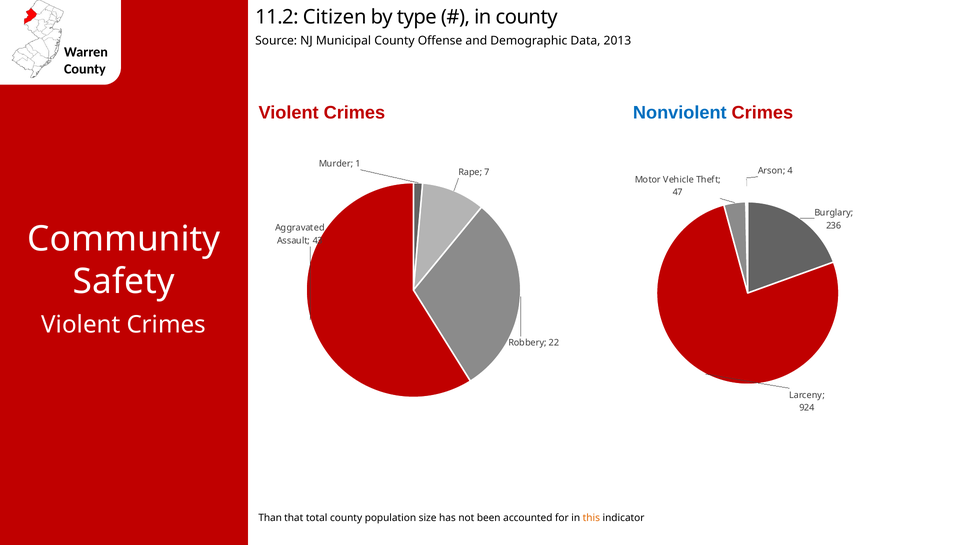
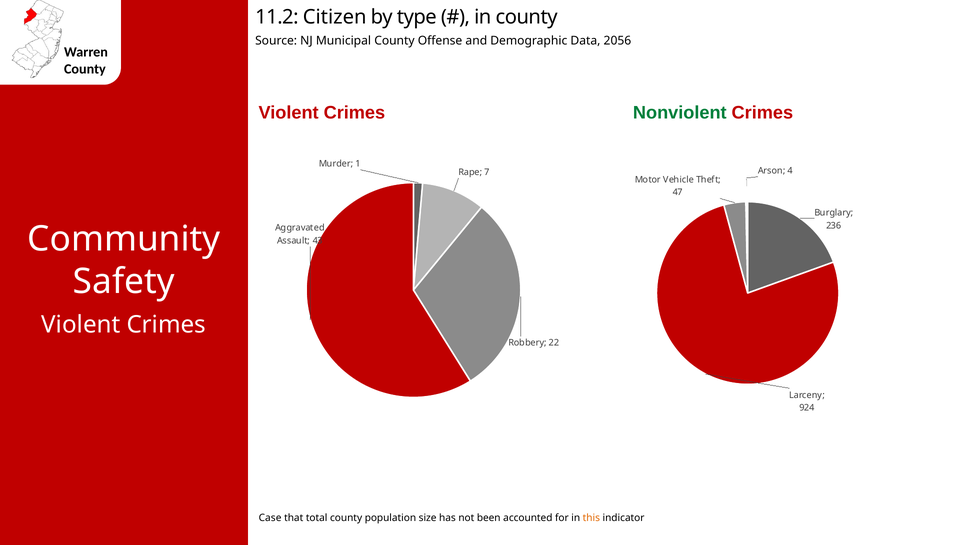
2013: 2013 -> 2056
Nonviolent colour: blue -> green
Than: Than -> Case
